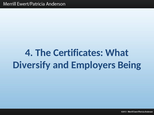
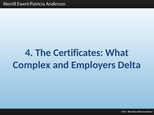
Diversify: Diversify -> Complex
Being: Being -> Delta
